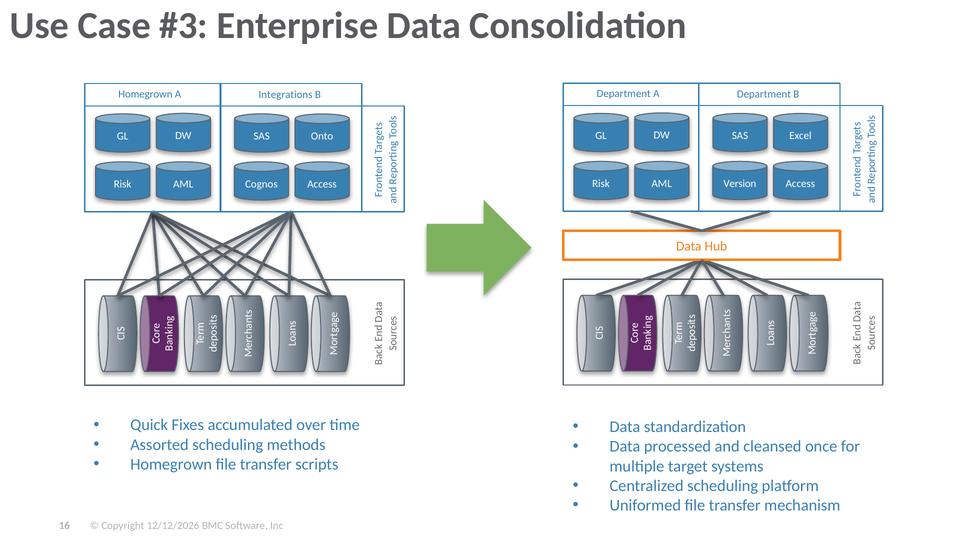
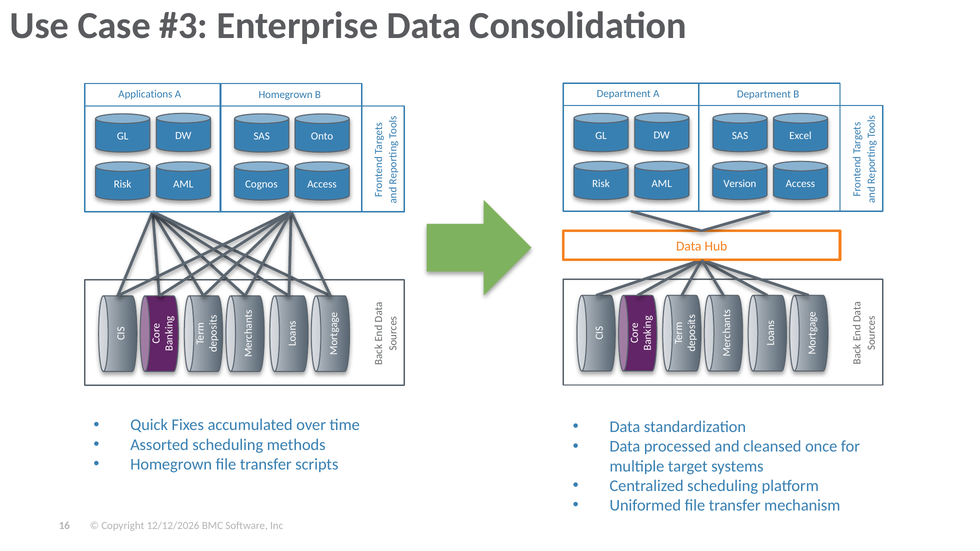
Homegrown at (145, 94): Homegrown -> Applications
A Integrations: Integrations -> Homegrown
